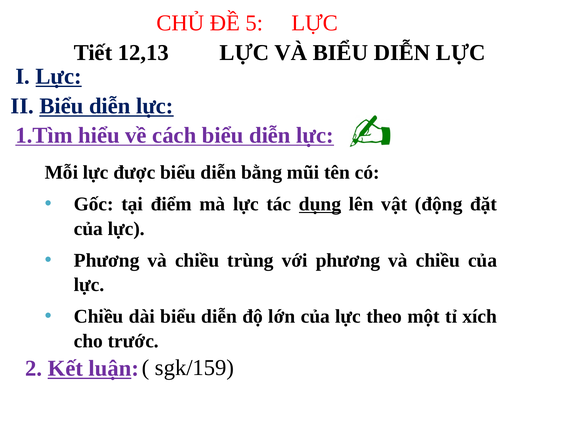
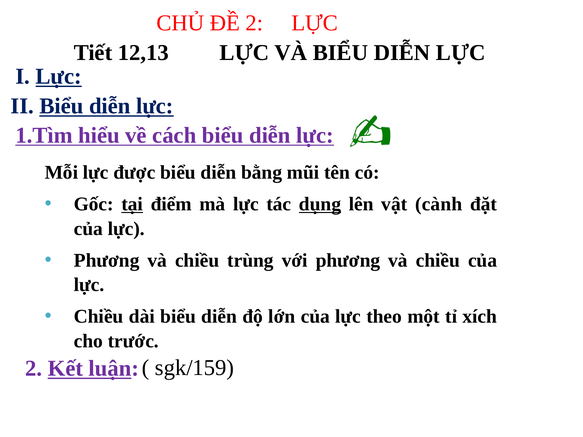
ĐỀ 5: 5 -> 2
tại underline: none -> present
động: động -> cành
